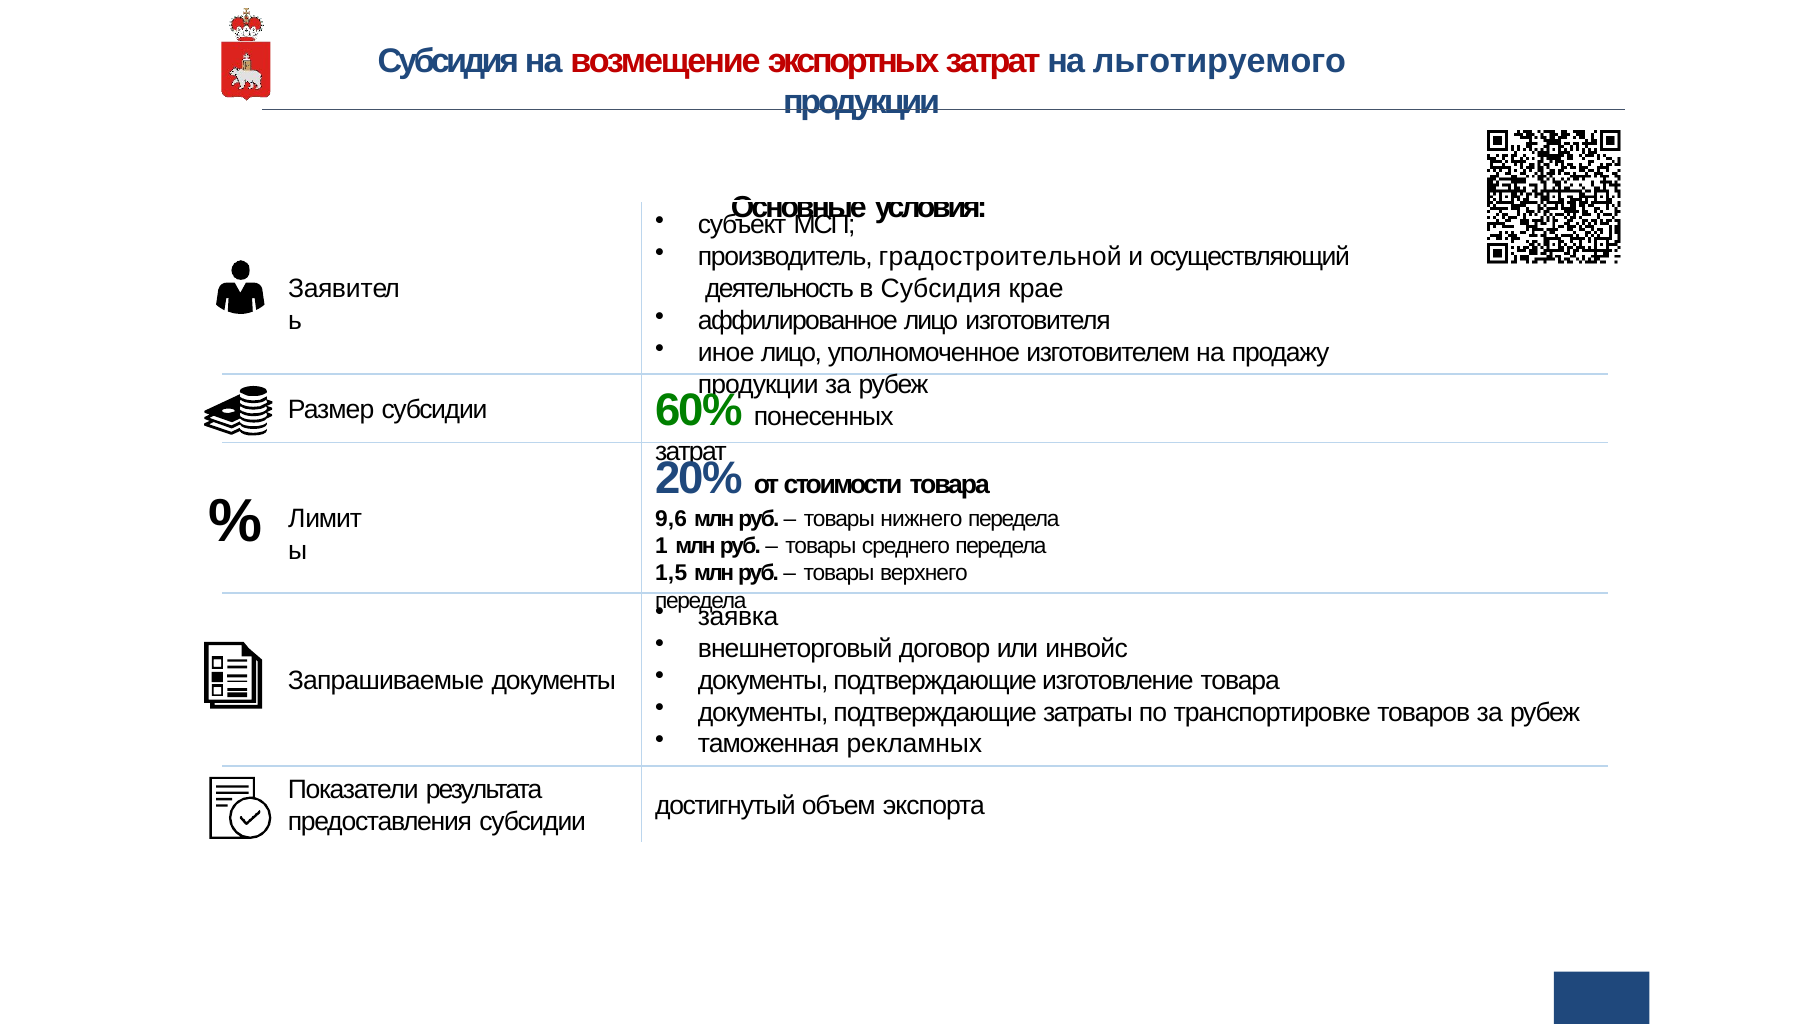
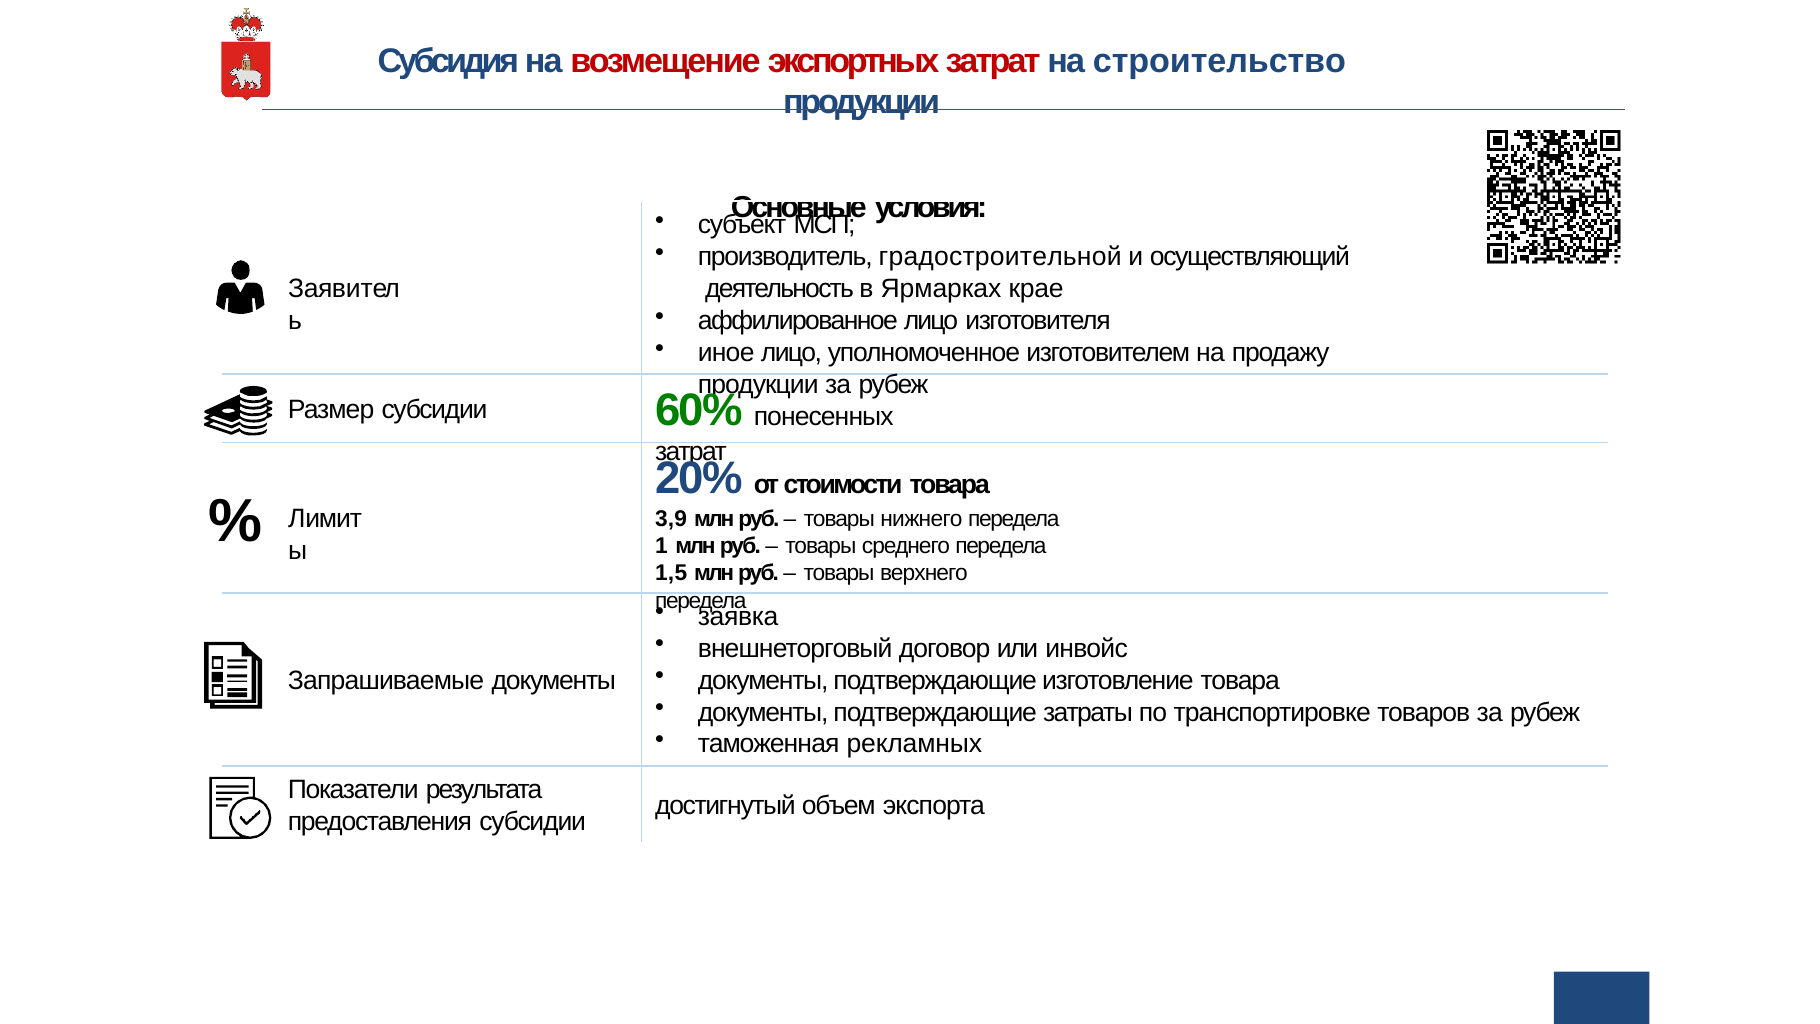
льготируемого: льготируемого -> строительство
в Субсидия: Субсидия -> Ярмарках
9,6: 9,6 -> 3,9
